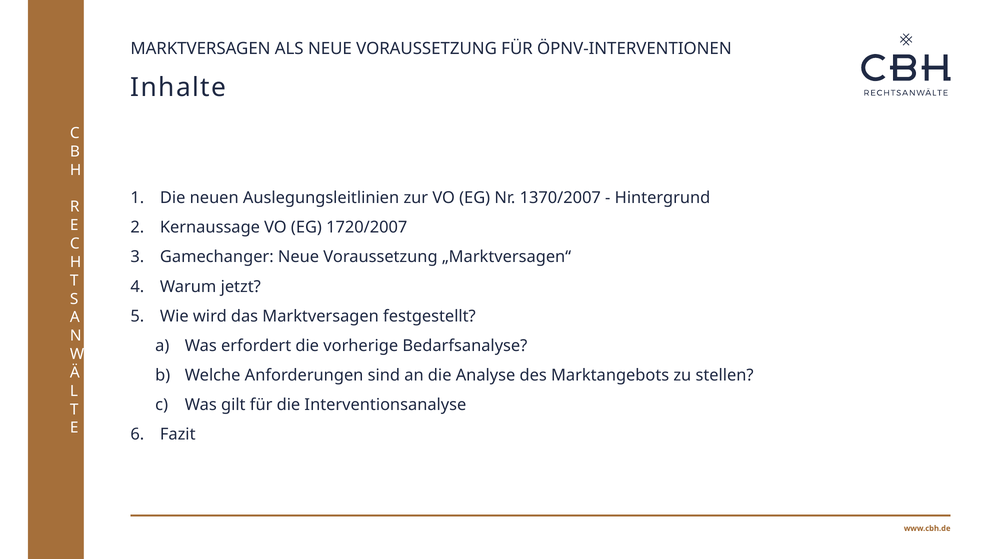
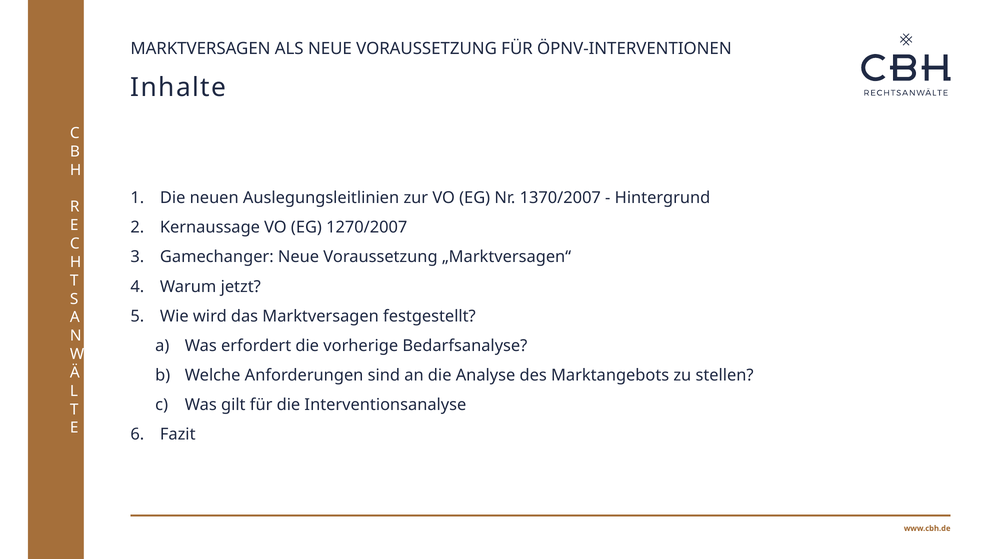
1720/2007: 1720/2007 -> 1270/2007
